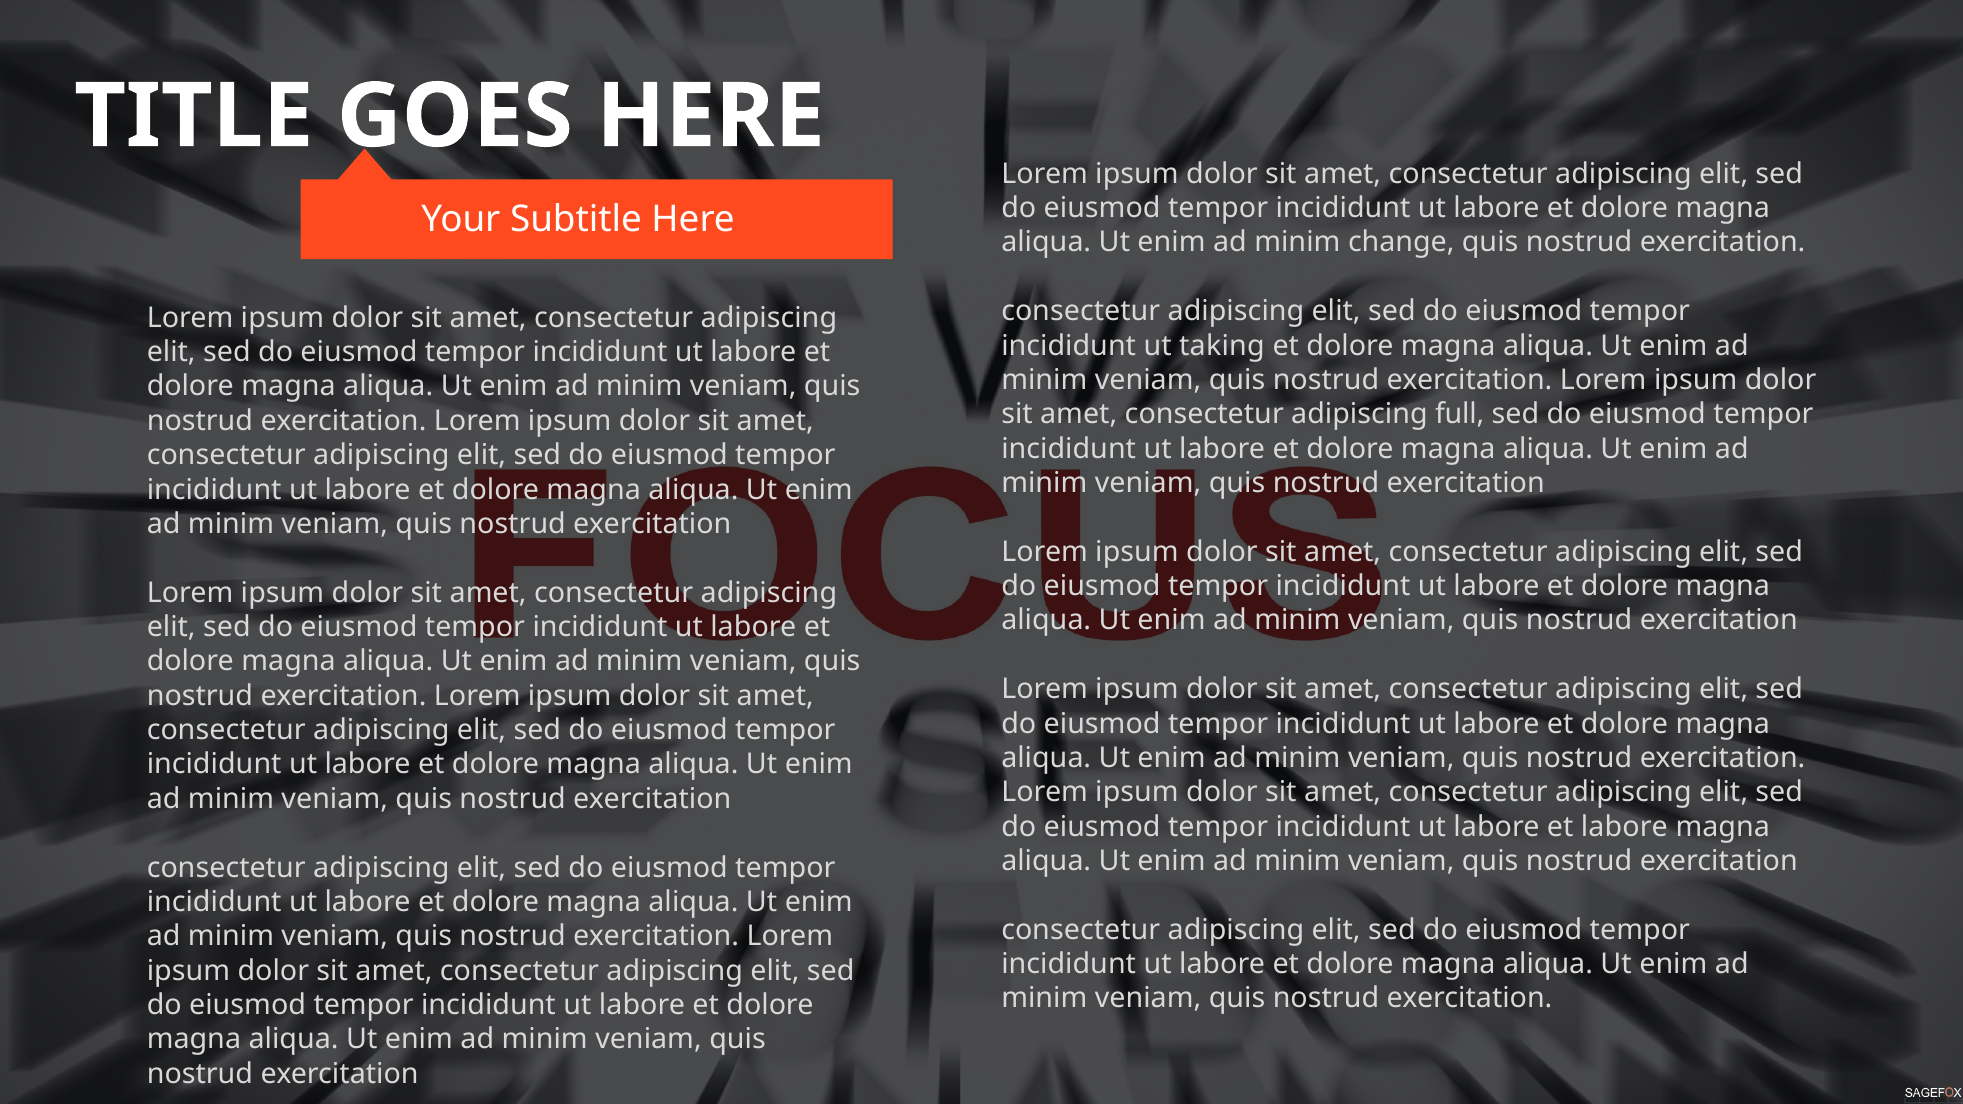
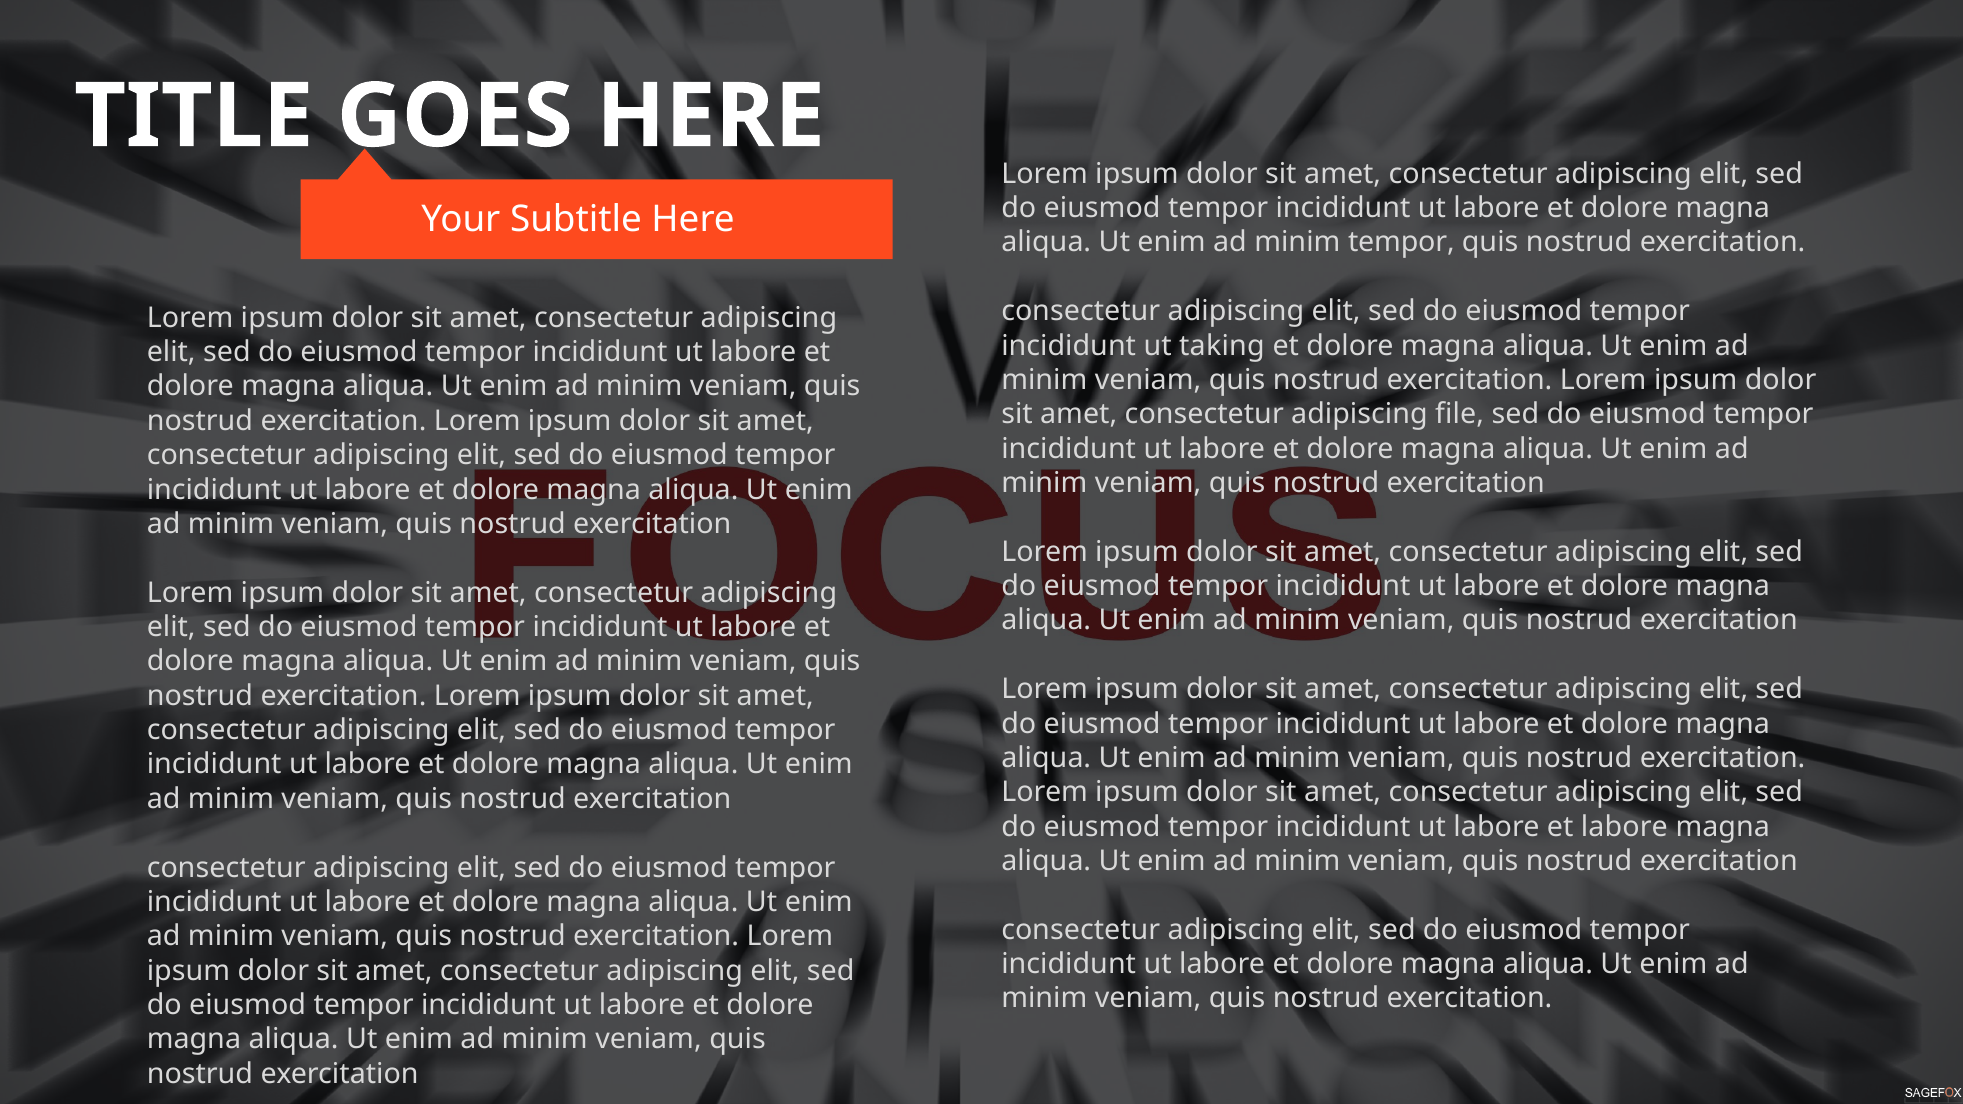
minim change: change -> tempor
full: full -> file
